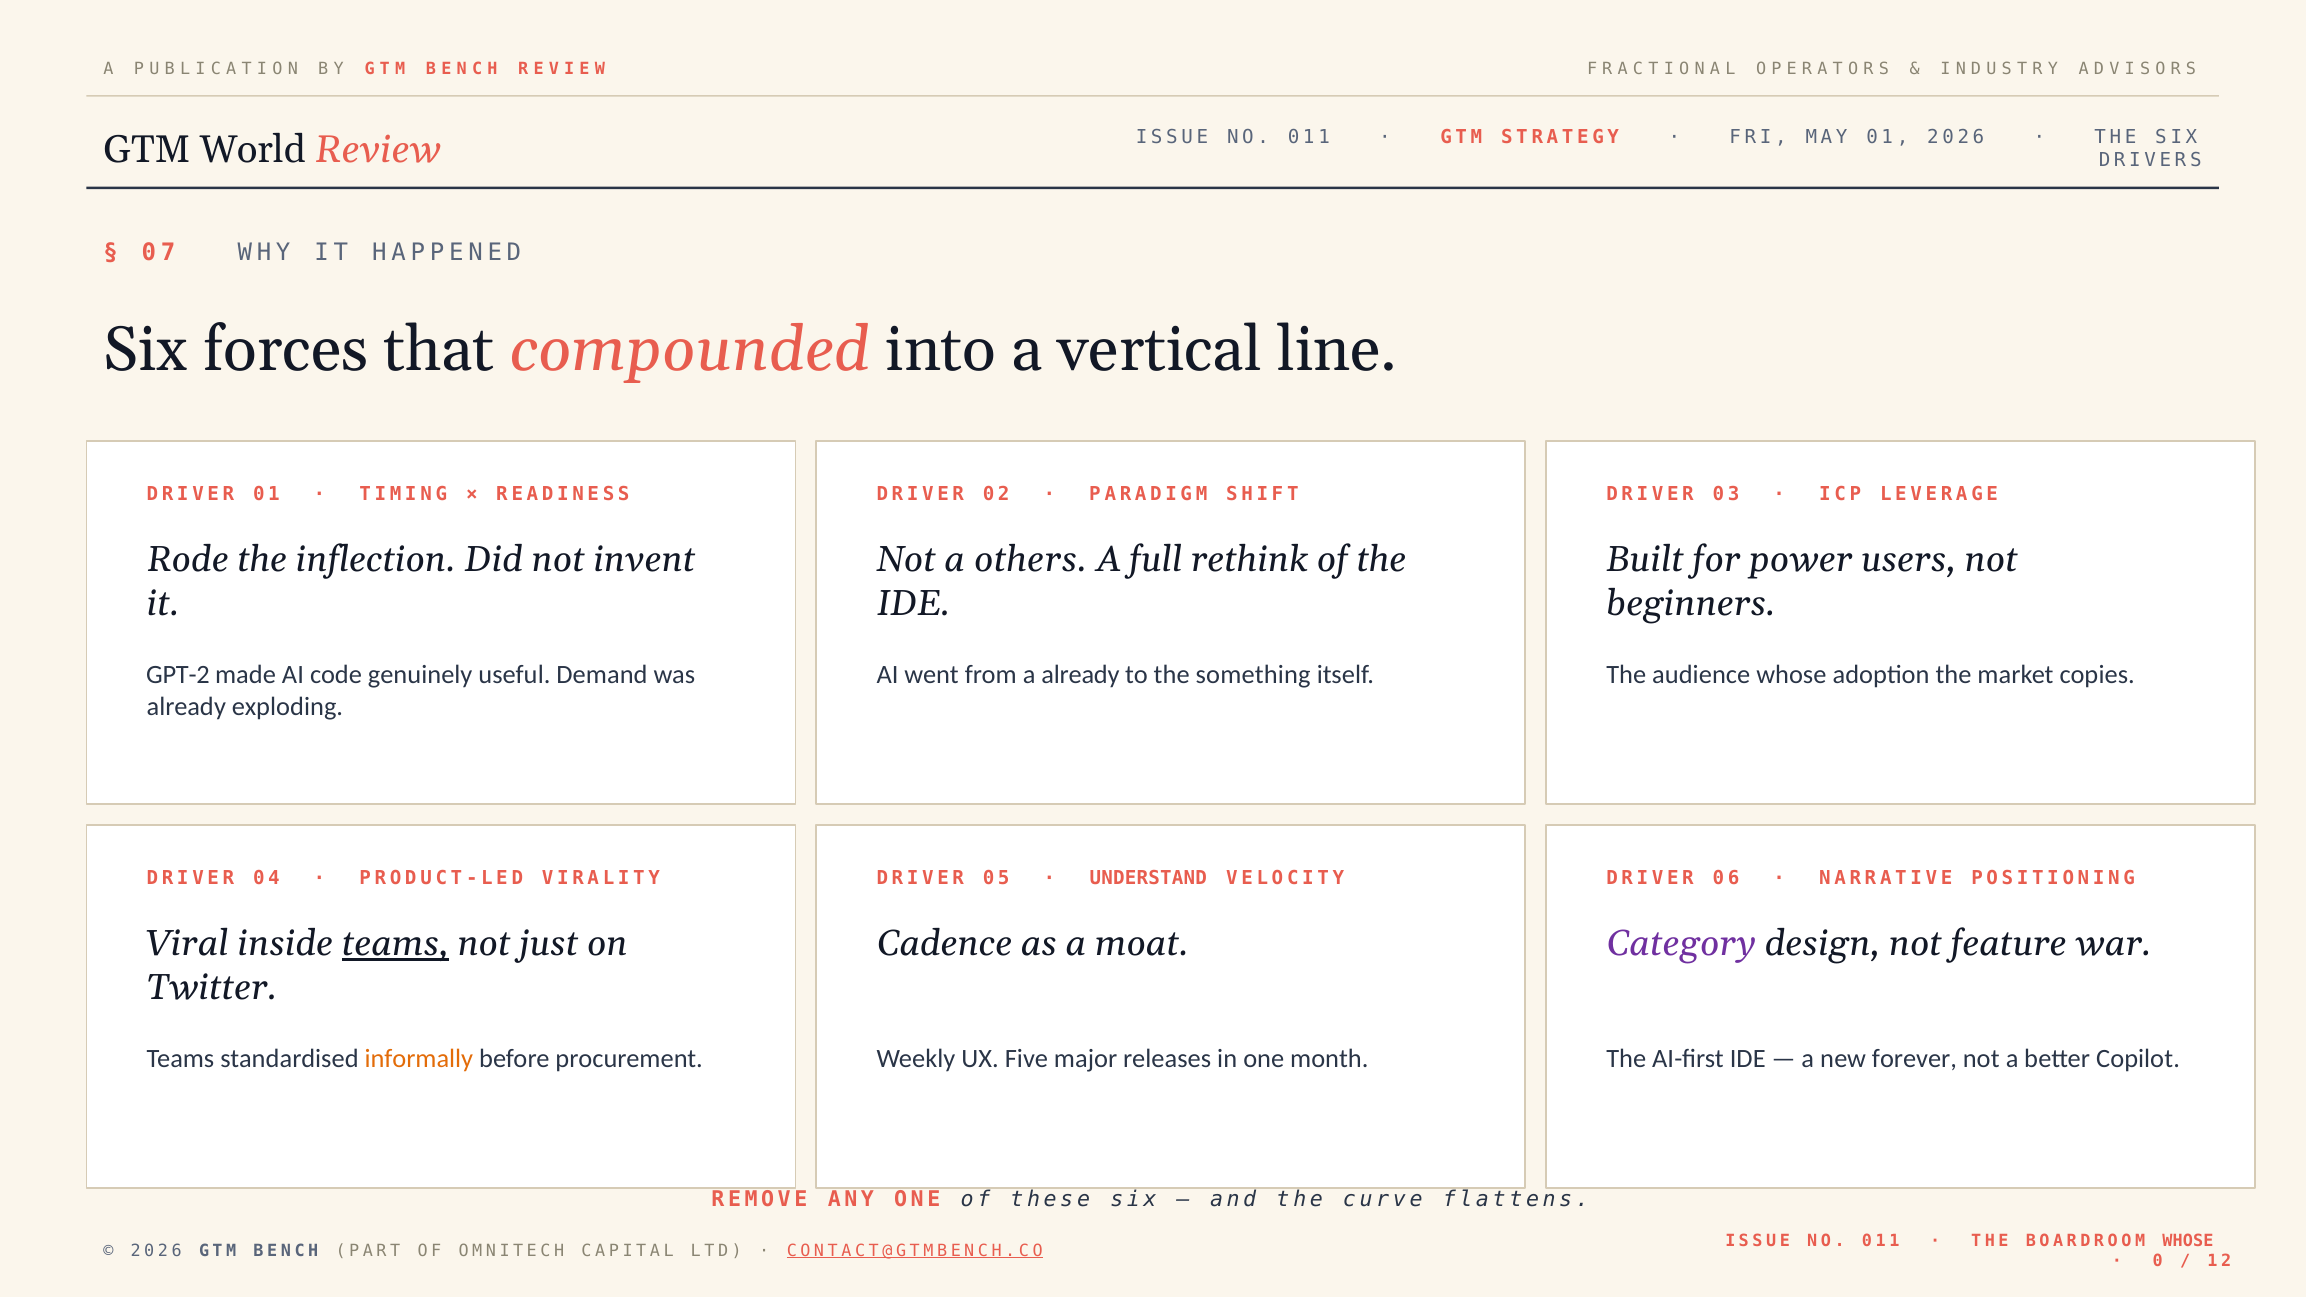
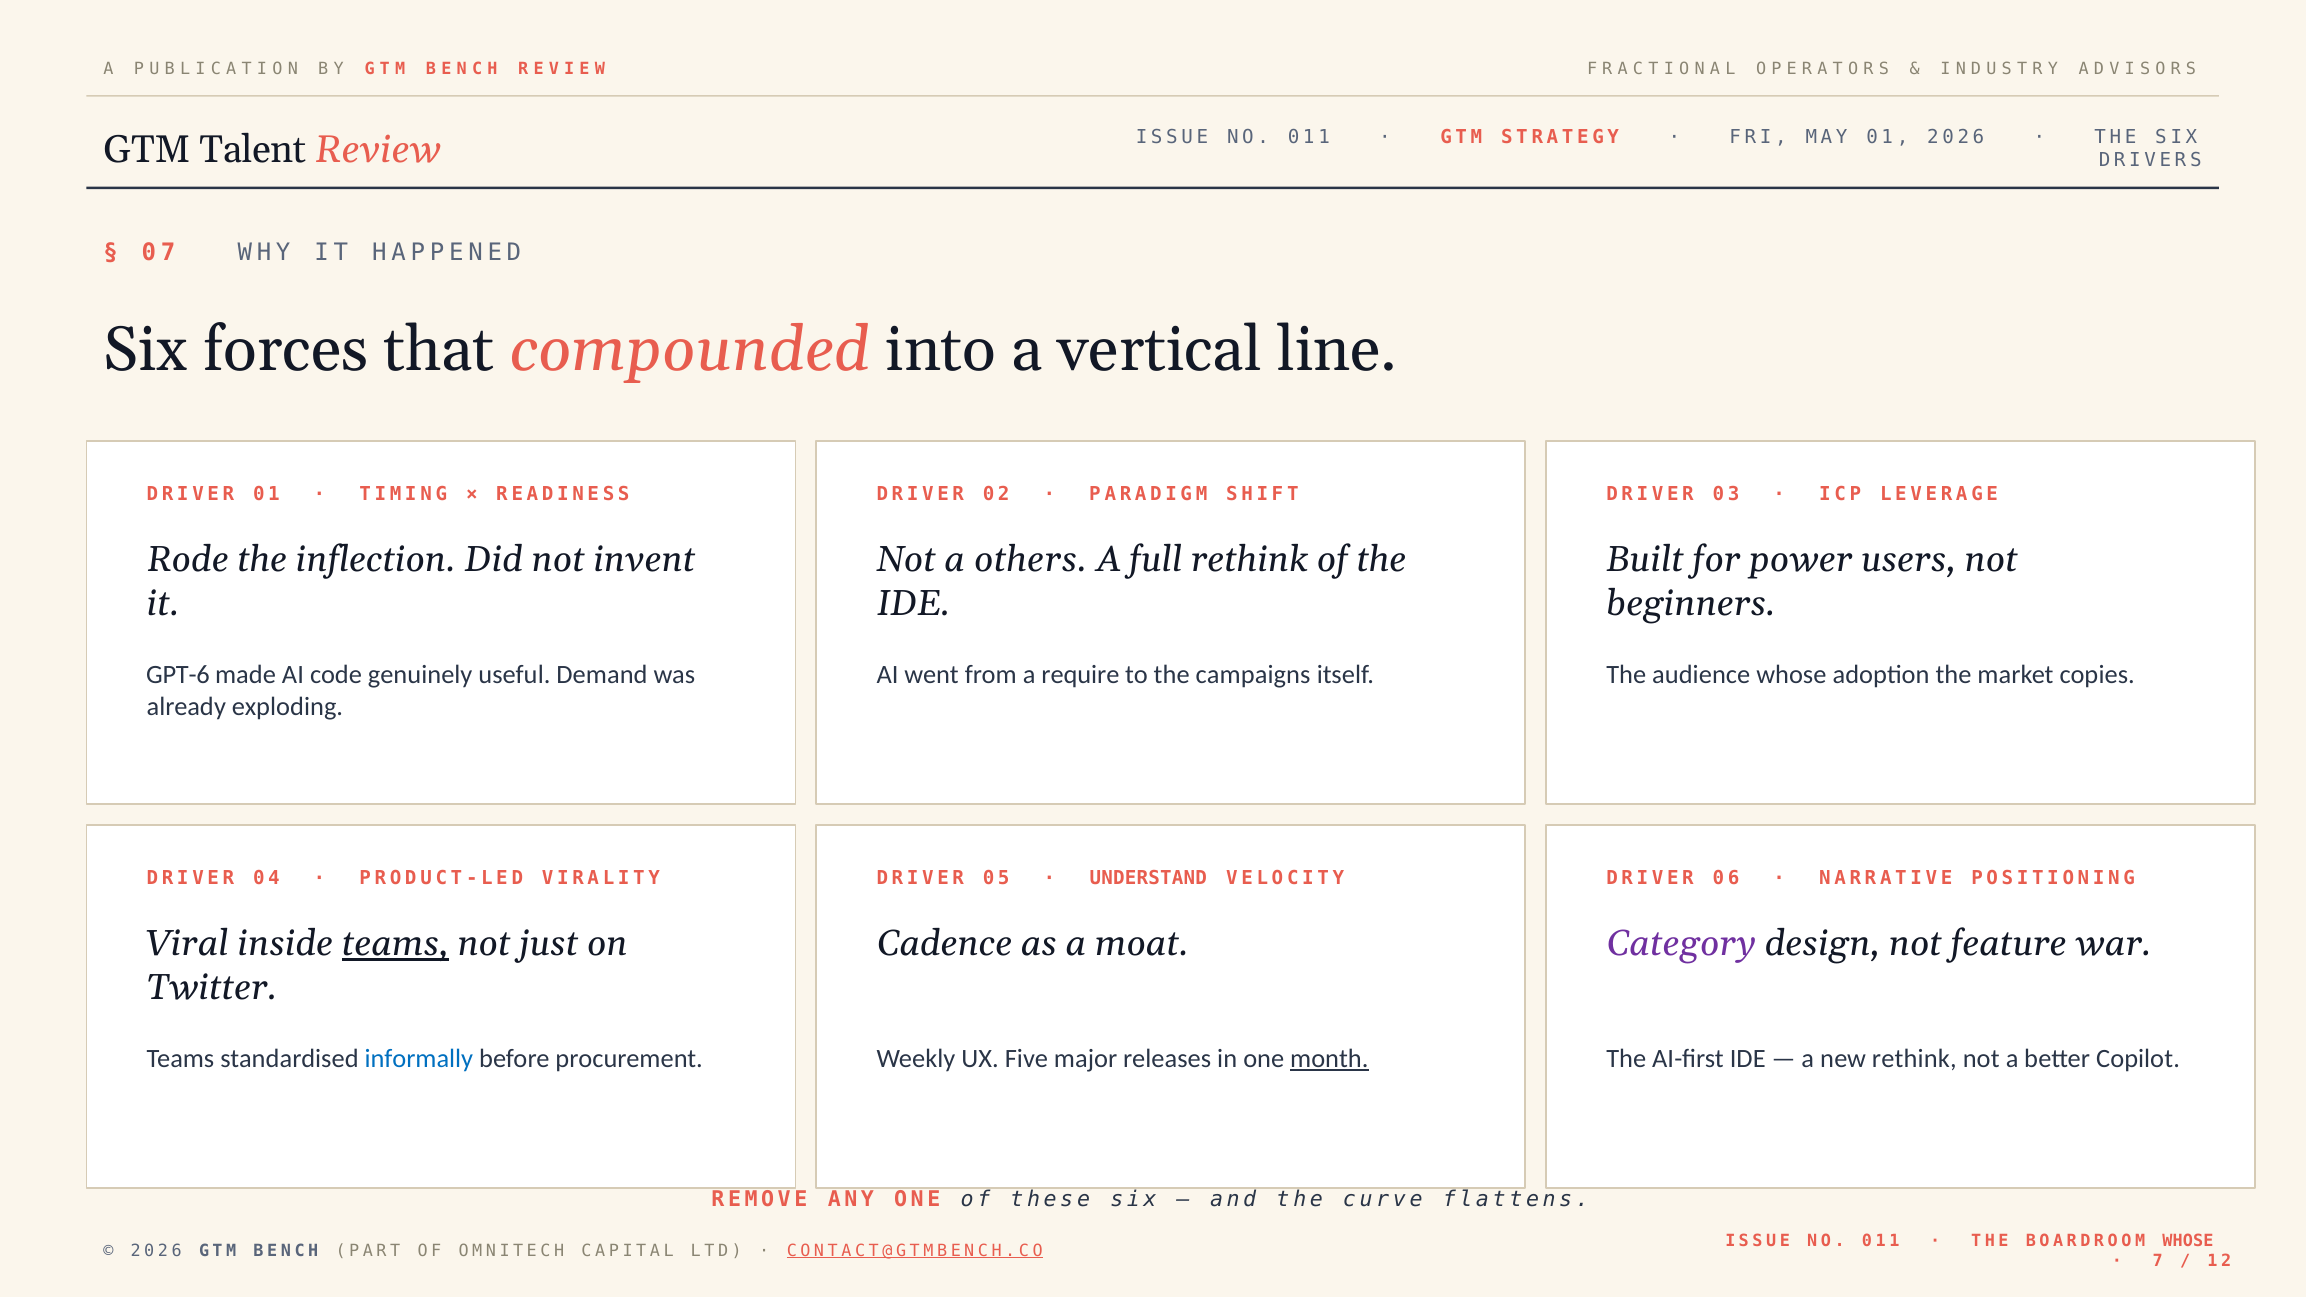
World: World -> Talent
GPT-2: GPT-2 -> GPT-6
a already: already -> require
something: something -> campaigns
informally colour: orange -> blue
month underline: none -> present
new forever: forever -> rethink
0: 0 -> 7
